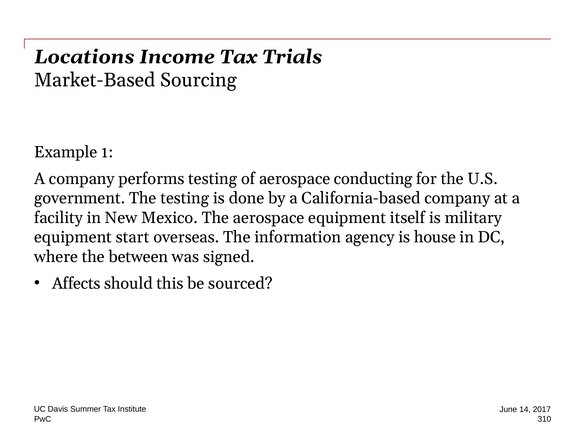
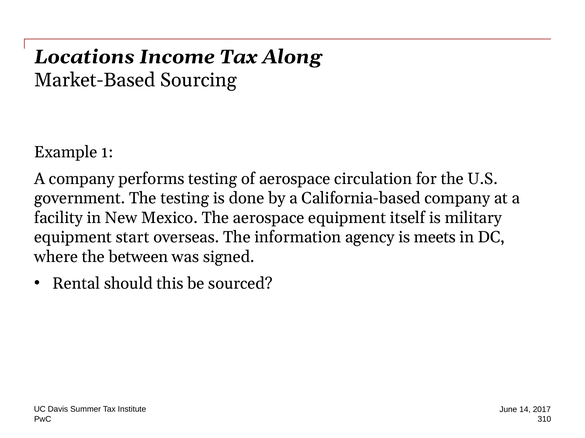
Trials: Trials -> Along
conducting: conducting -> circulation
house: house -> meets
Affects: Affects -> Rental
